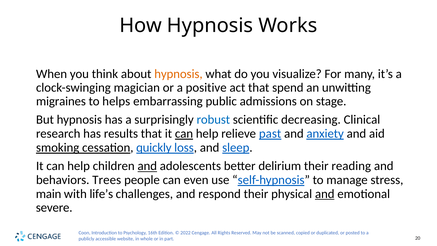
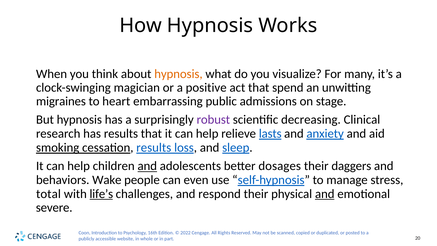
helps: helps -> heart
robust colour: blue -> purple
can at (184, 134) underline: present -> none
past: past -> lasts
cessation quickly: quickly -> results
delirium: delirium -> dosages
reading: reading -> daggers
Trees: Trees -> Wake
main: main -> total
life’s underline: none -> present
